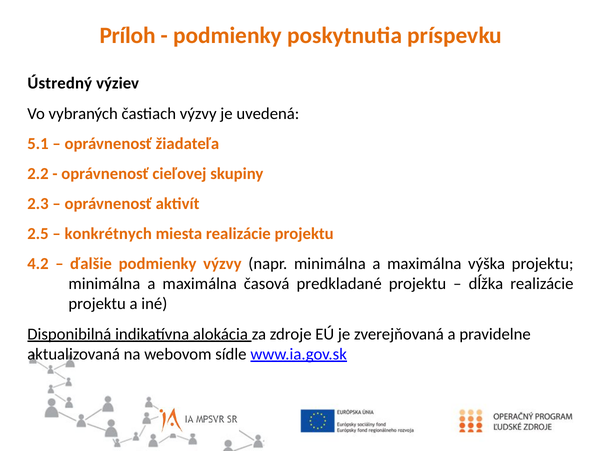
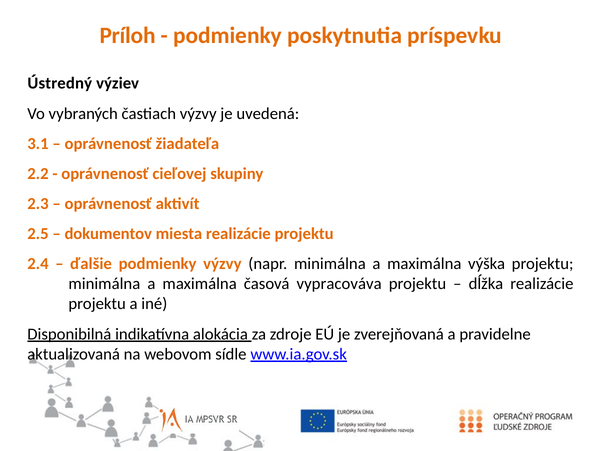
5.1: 5.1 -> 3.1
konkrétnych: konkrétnych -> dokumentov
4.2: 4.2 -> 2.4
predkladané: predkladané -> vypracováva
